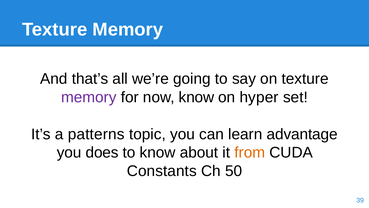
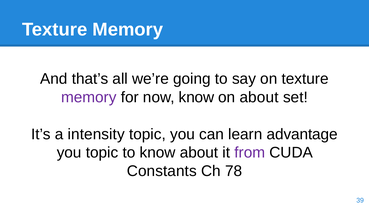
on hyper: hyper -> about
patterns: patterns -> intensity
you does: does -> topic
from colour: orange -> purple
50: 50 -> 78
